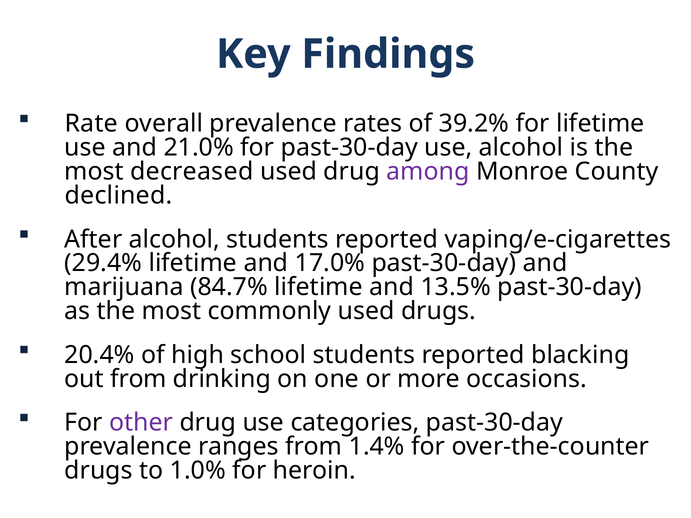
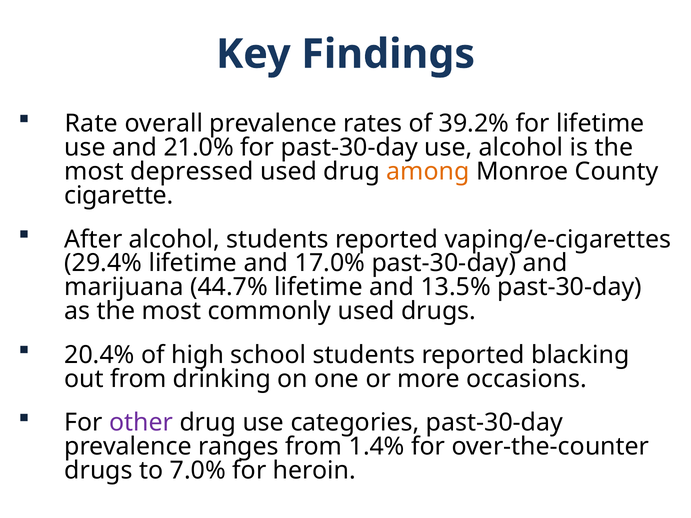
decreased: decreased -> depressed
among colour: purple -> orange
declined: declined -> cigarette
84.7%: 84.7% -> 44.7%
1.0%: 1.0% -> 7.0%
